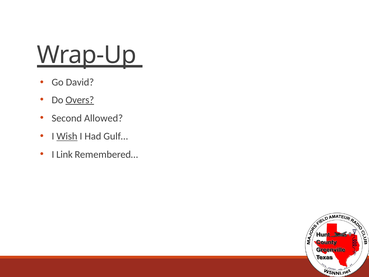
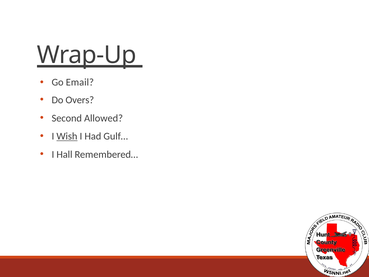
David: David -> Email
Overs underline: present -> none
Link: Link -> Hall
